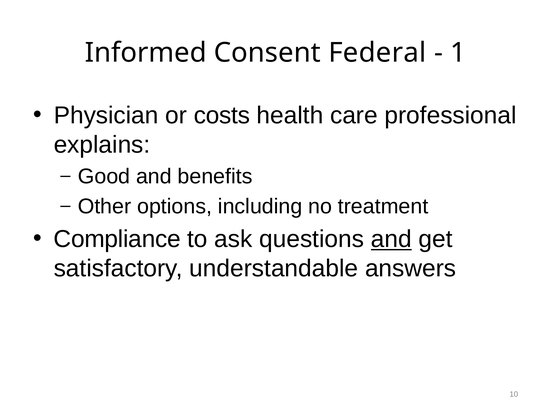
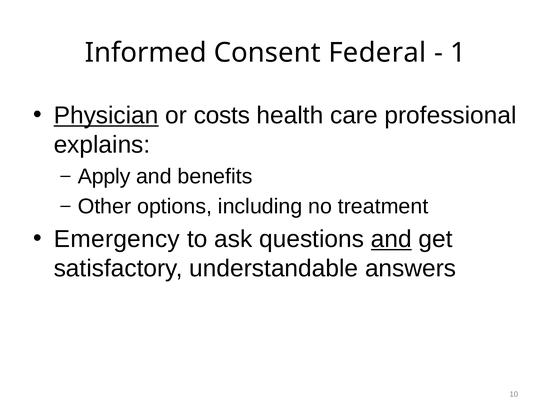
Physician underline: none -> present
Good: Good -> Apply
Compliance: Compliance -> Emergency
